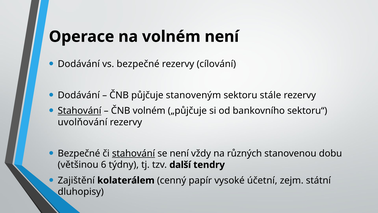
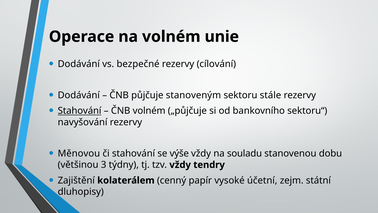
volném není: není -> unie
uvolňování: uvolňování -> navyšování
Bezpečné at (79, 153): Bezpečné -> Měnovou
stahování at (134, 153) underline: present -> none
se není: není -> výše
různých: různých -> souladu
6: 6 -> 3
tzv další: další -> vždy
